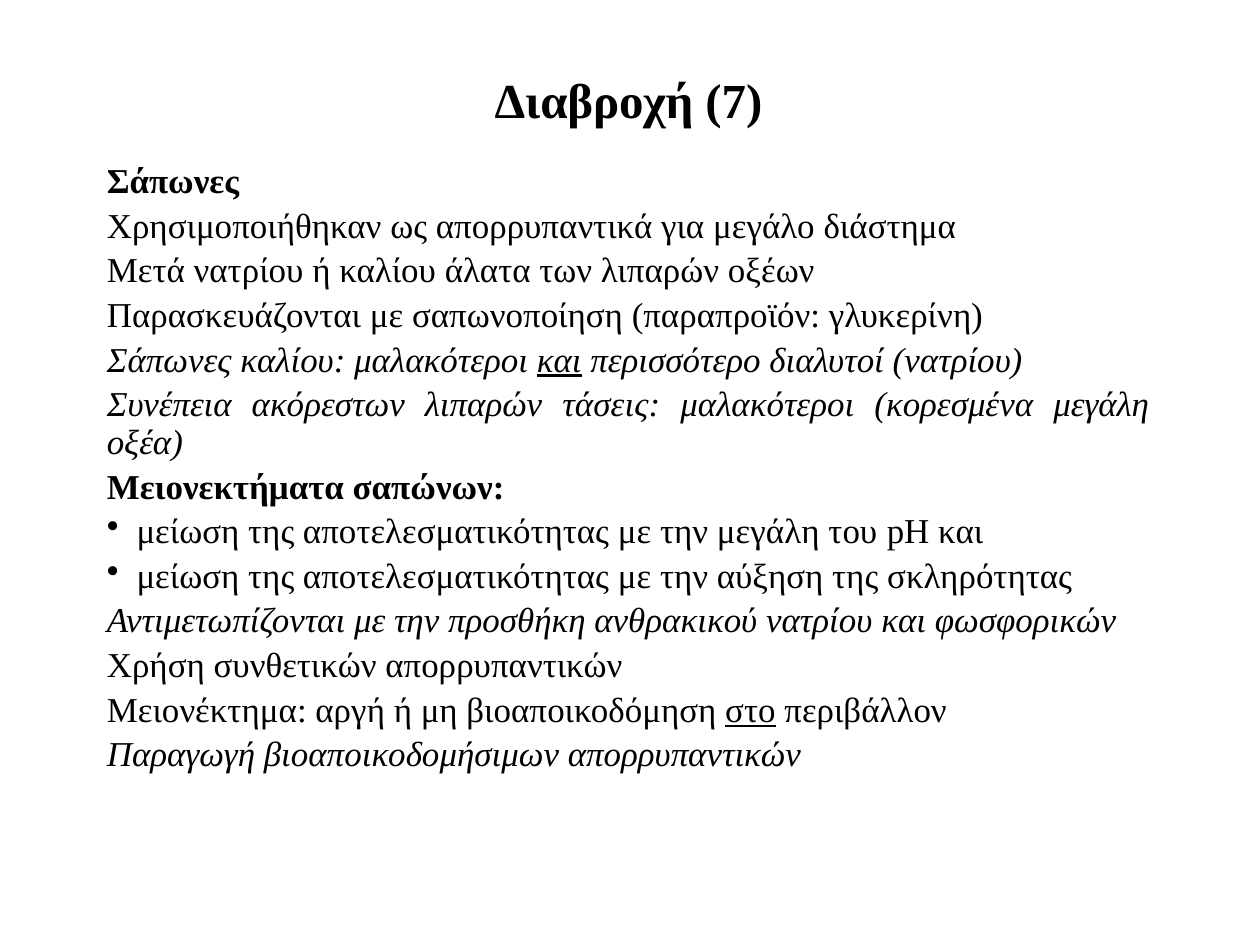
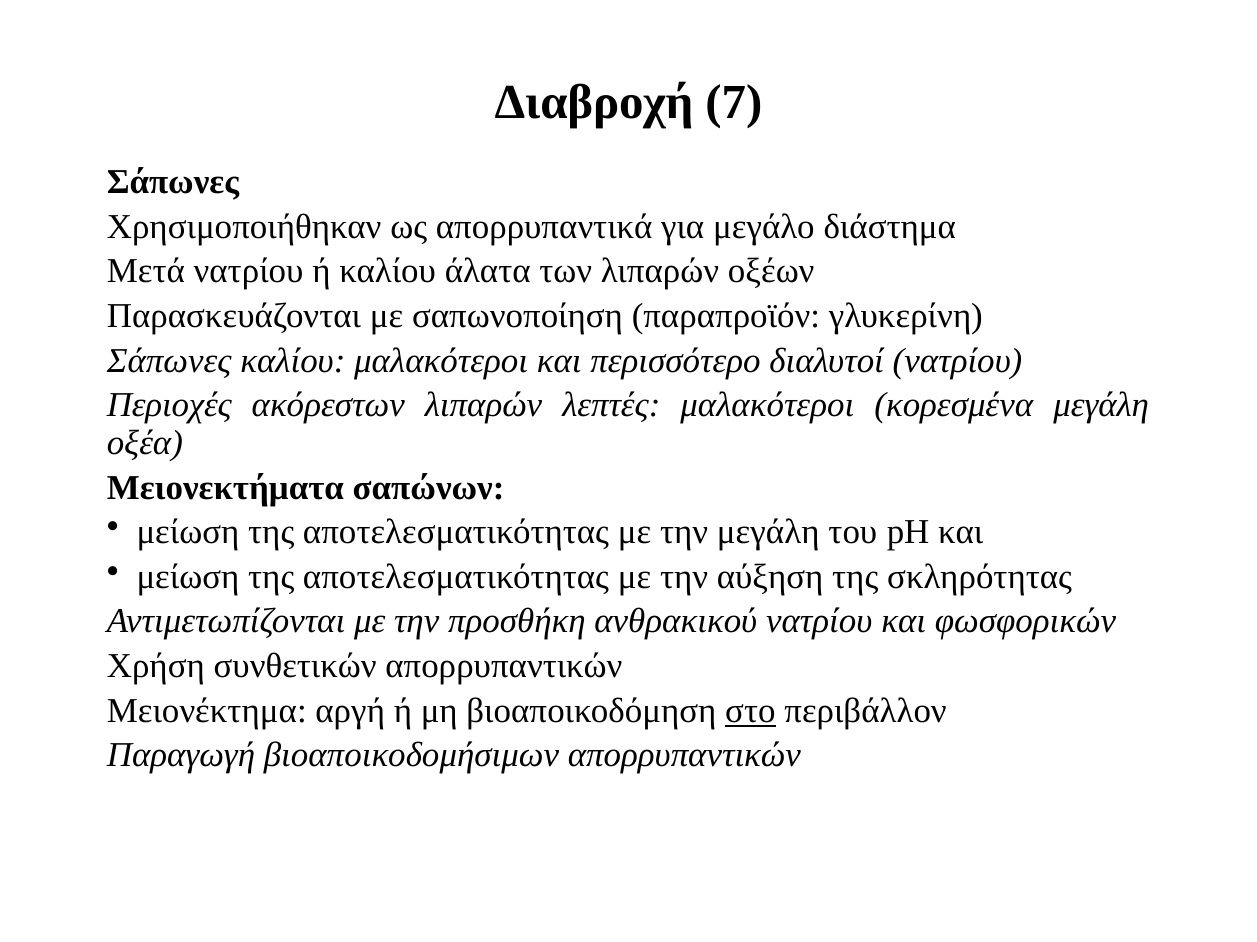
και at (559, 361) underline: present -> none
Συνέπεια: Συνέπεια -> Περιοχές
τάσεις: τάσεις -> λεπτές
